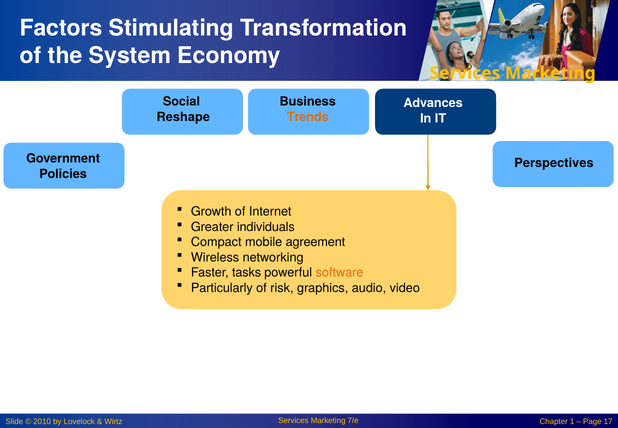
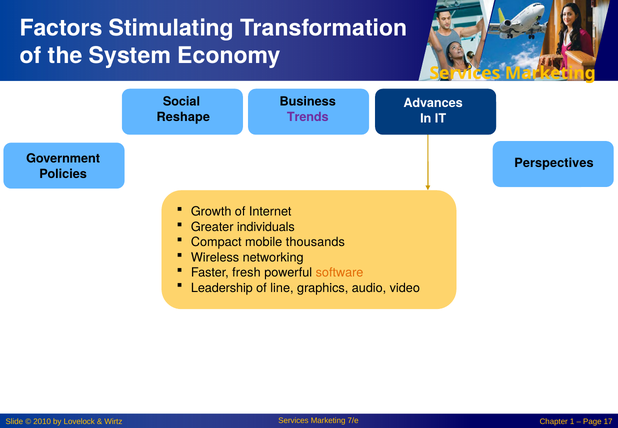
Trends colour: orange -> purple
agreement: agreement -> thousands
tasks: tasks -> fresh
Particularly: Particularly -> Leadership
risk: risk -> line
